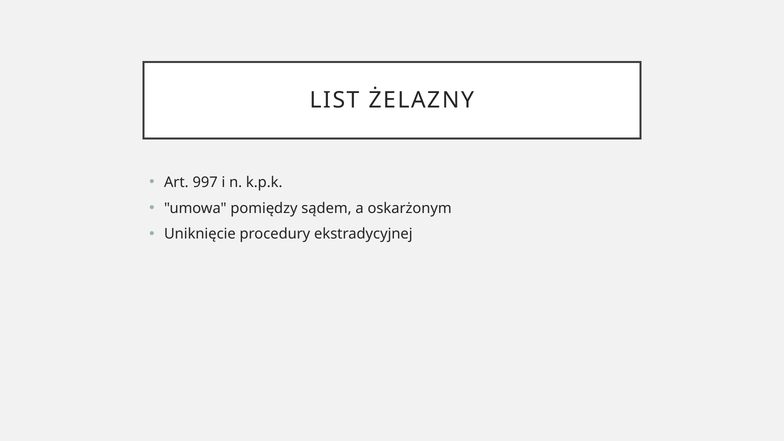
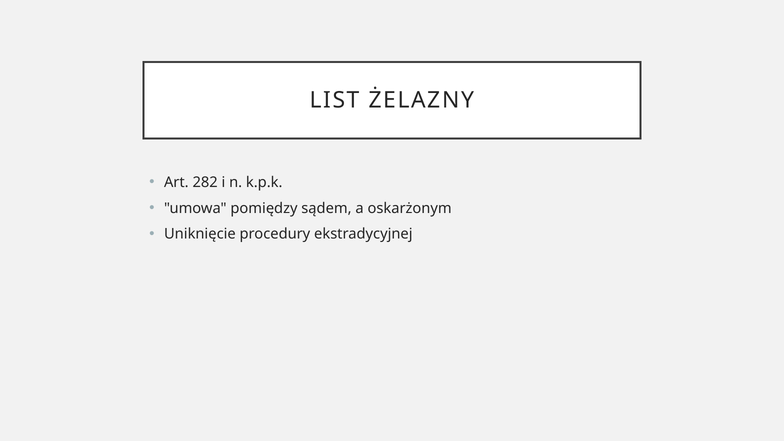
997: 997 -> 282
